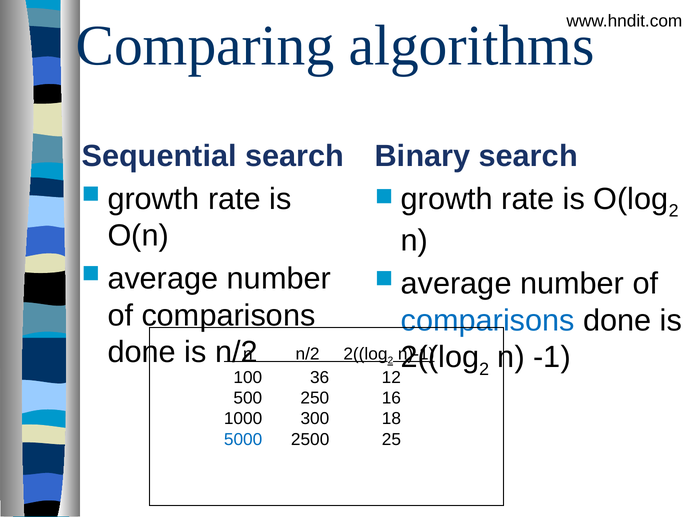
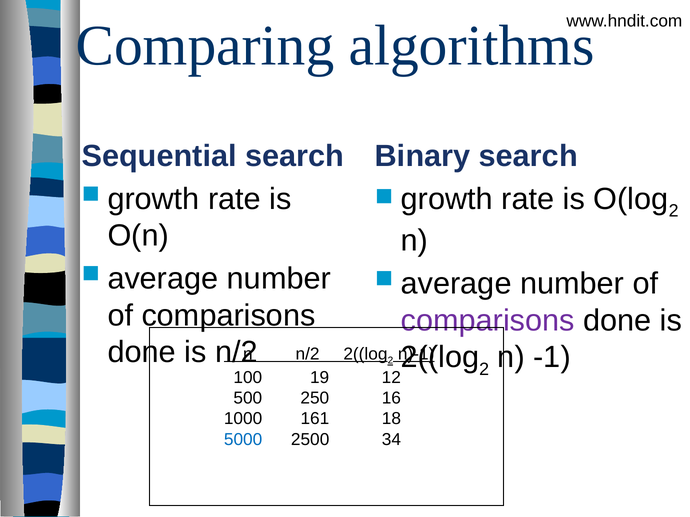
comparisons at (488, 321) colour: blue -> purple
36: 36 -> 19
300: 300 -> 161
25: 25 -> 34
